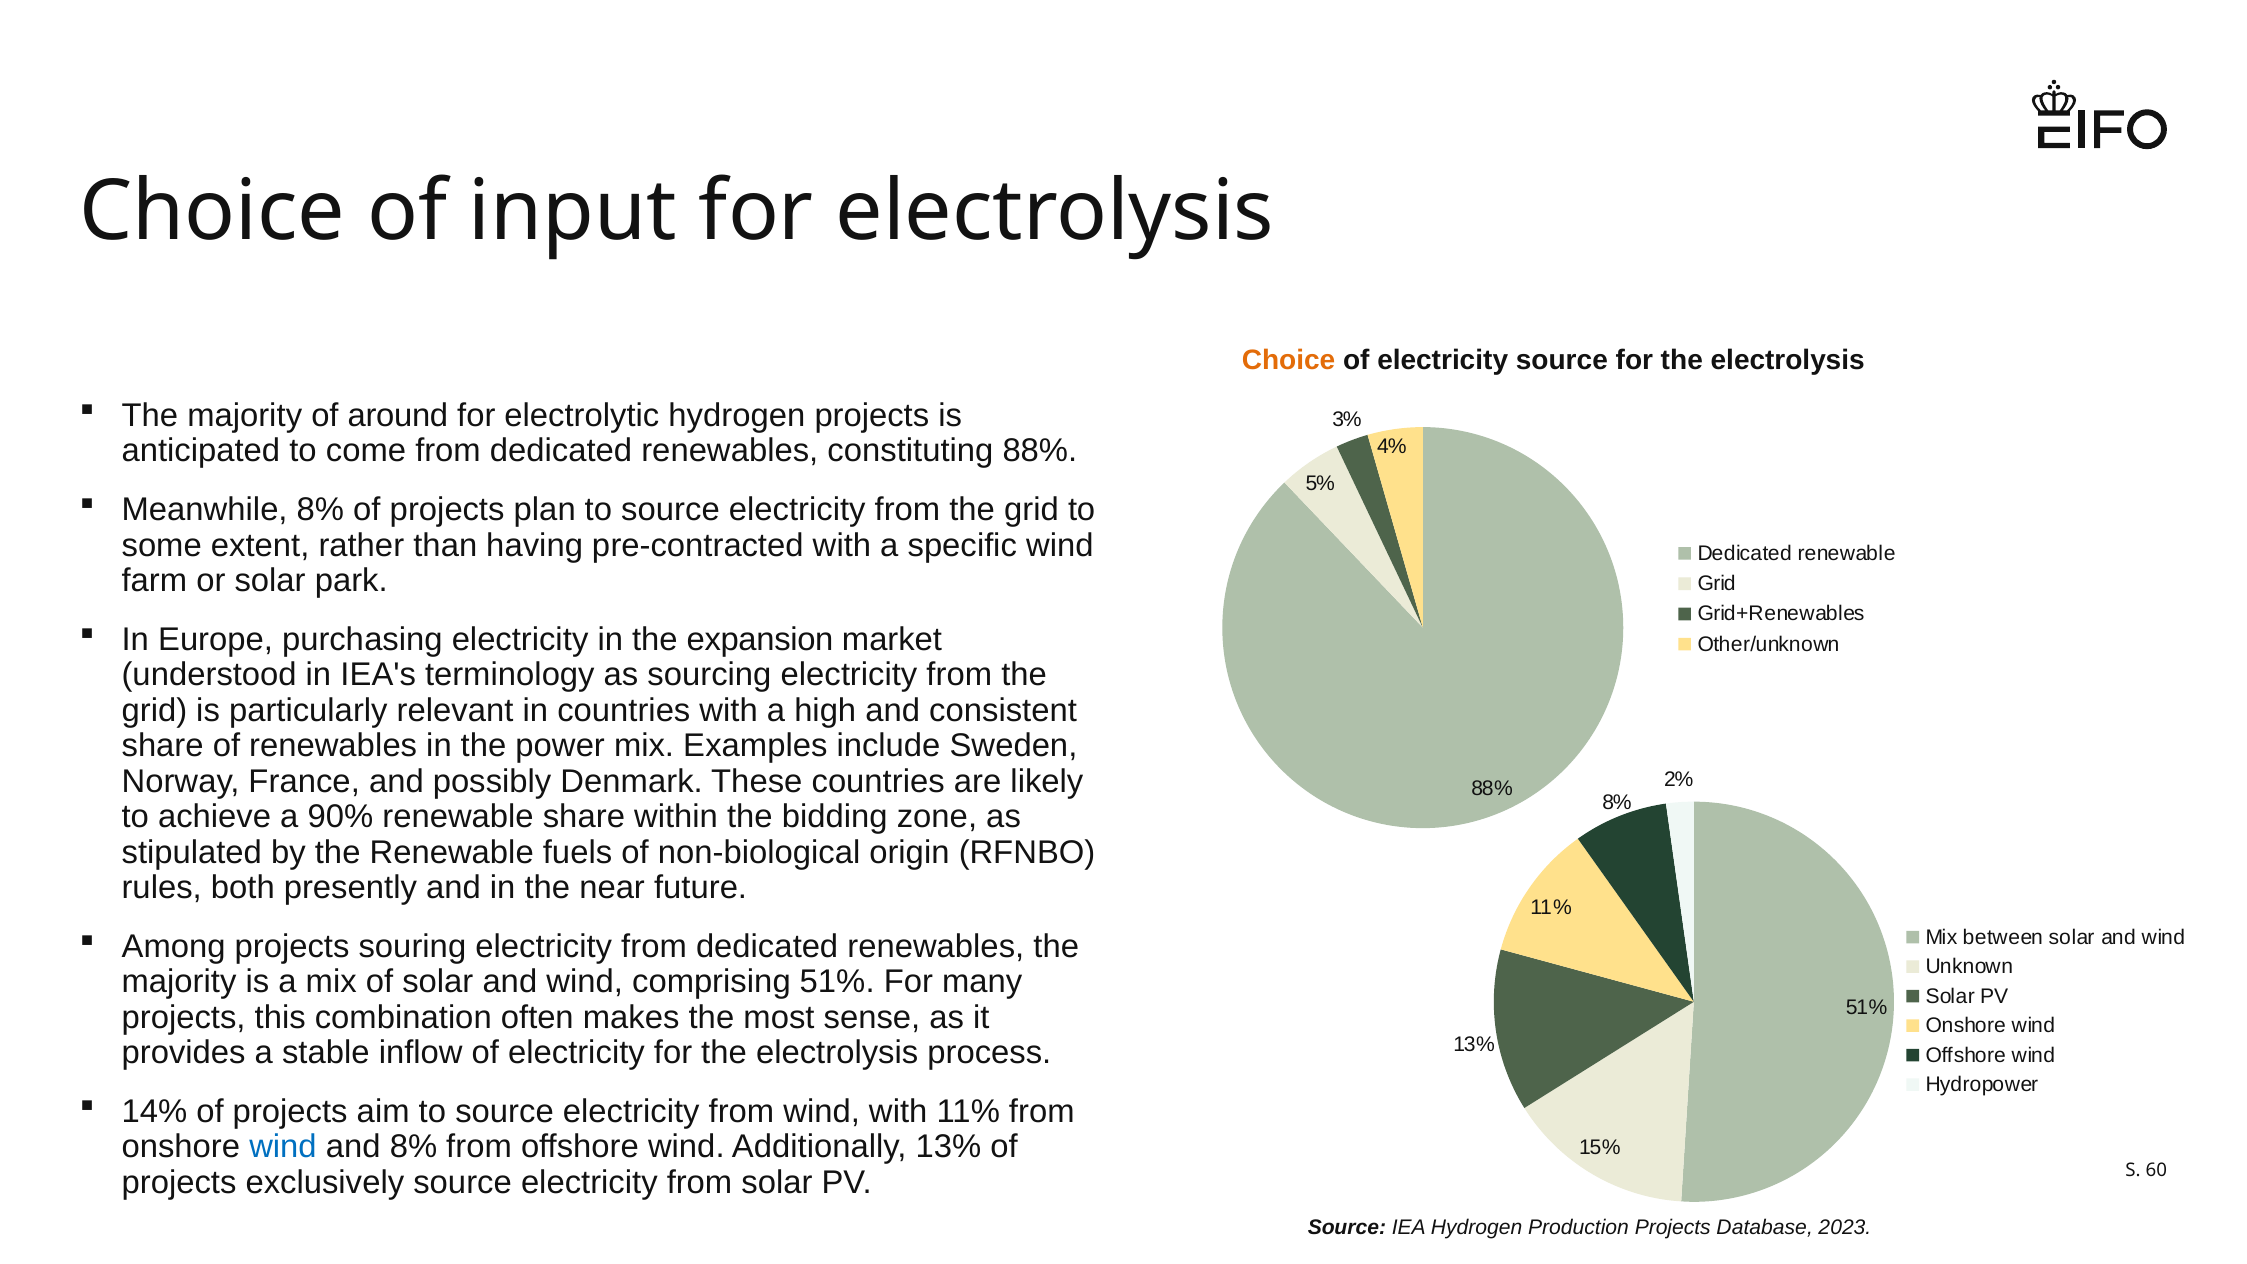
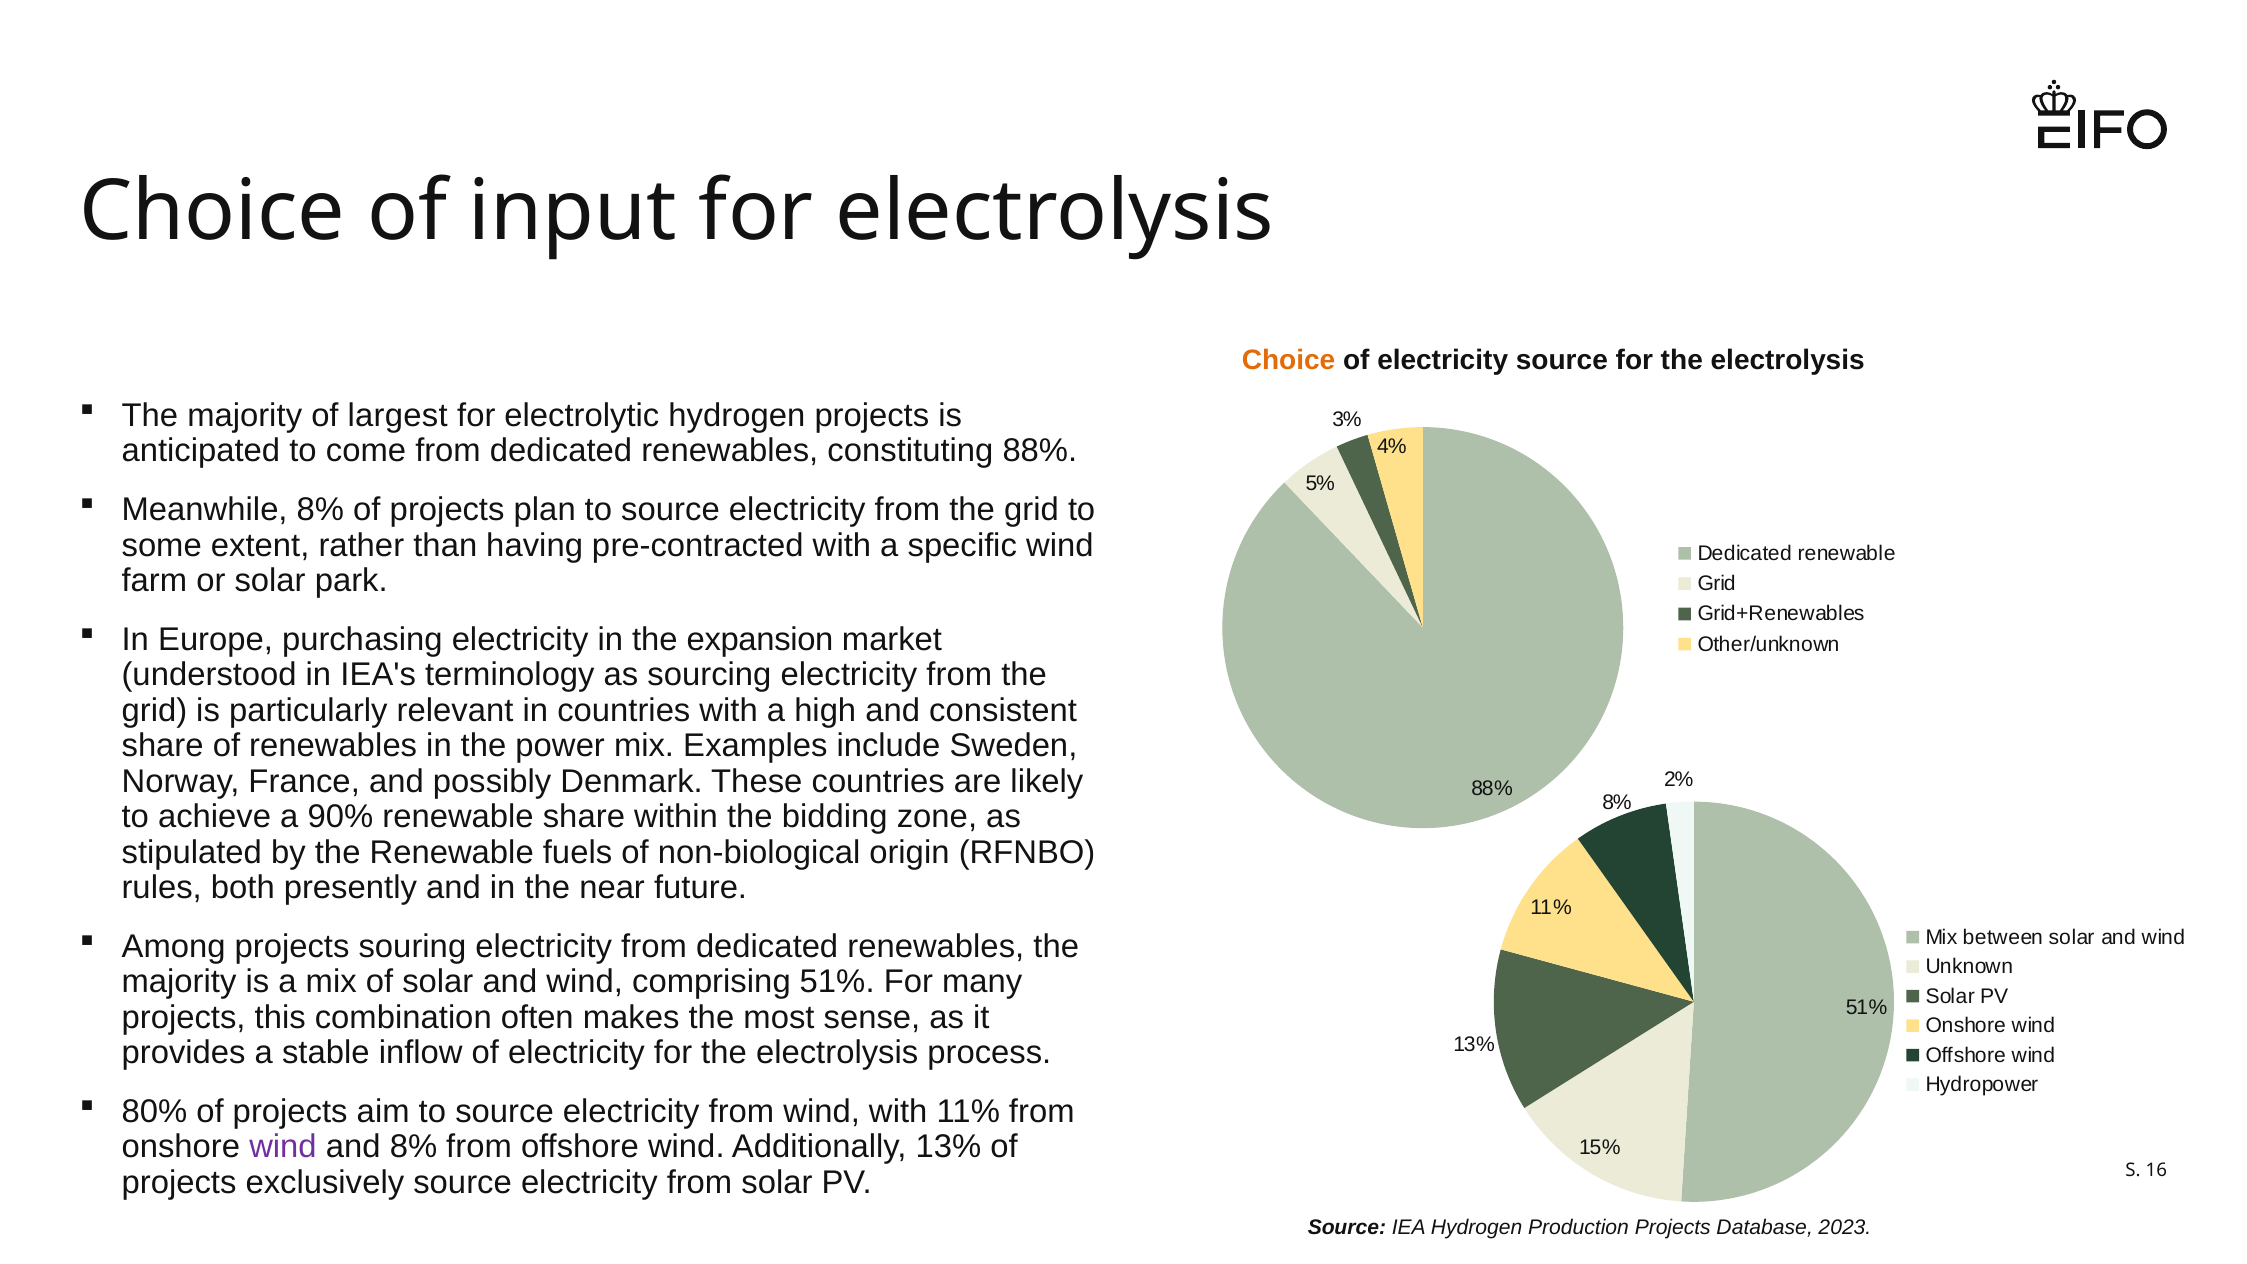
around: around -> largest
14%: 14% -> 80%
wind at (283, 1147) colour: blue -> purple
60: 60 -> 16
